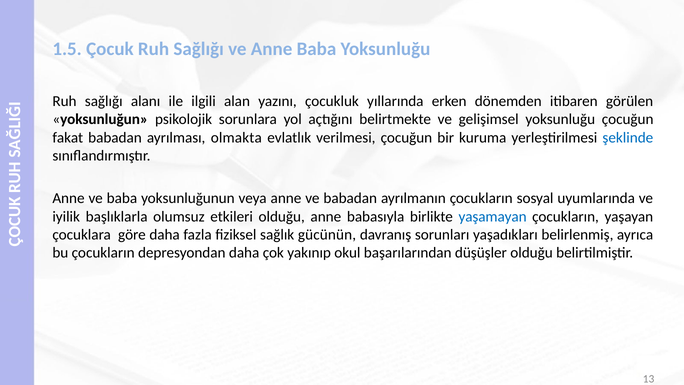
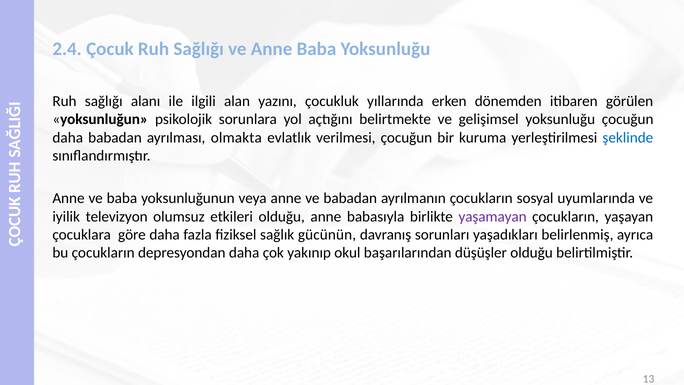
1.5: 1.5 -> 2.4
fakat at (68, 137): fakat -> daha
başlıklarla: başlıklarla -> televizyon
yaşamayan colour: blue -> purple
